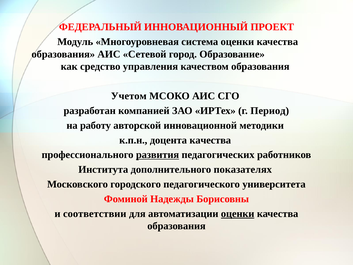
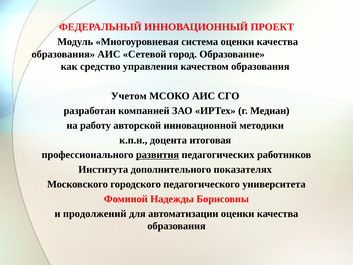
Период: Период -> Медиан
доцента качества: качества -> итоговая
соответствии: соответствии -> продолжений
оценки at (238, 214) underline: present -> none
